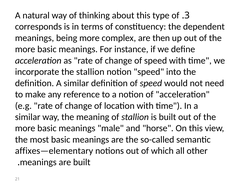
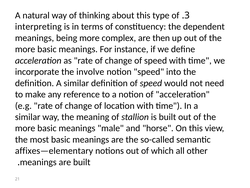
corresponds: corresponds -> interpreting
the stallion: stallion -> involve
